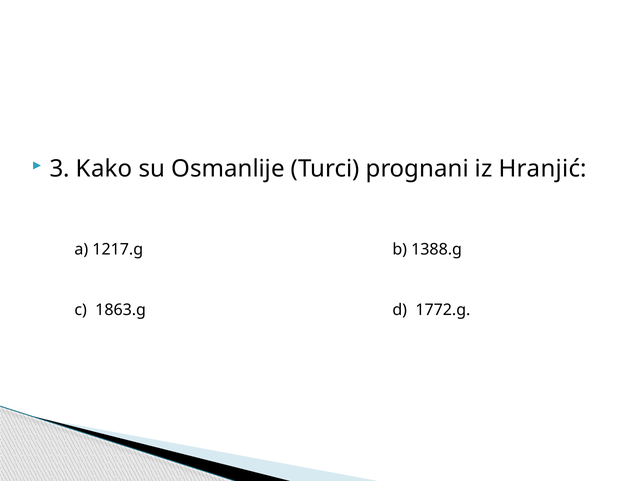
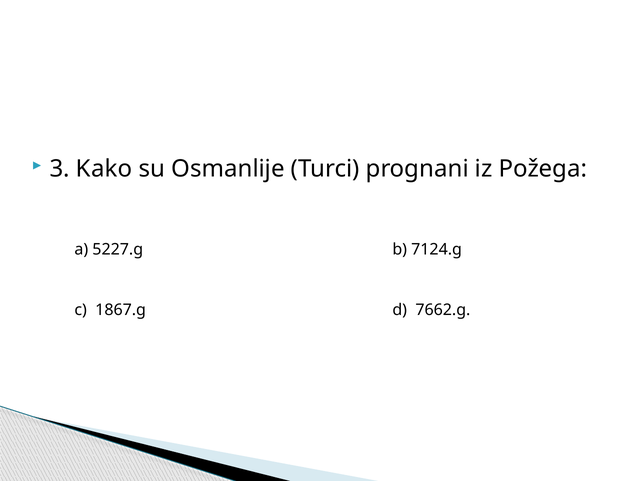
Hranjić: Hranjić -> Požega
1217.g: 1217.g -> 5227.g
1388.g: 1388.g -> 7124.g
1863.g: 1863.g -> 1867.g
1772.g: 1772.g -> 7662.g
